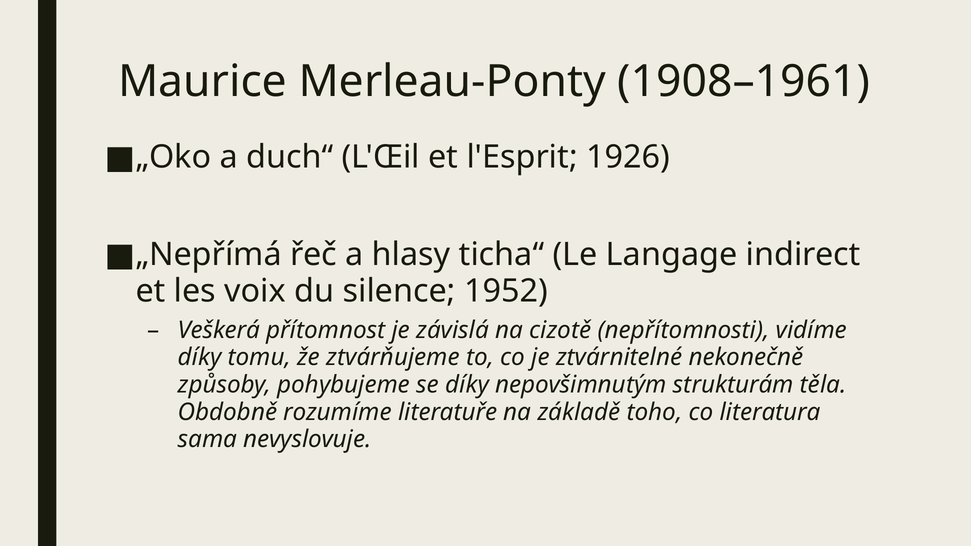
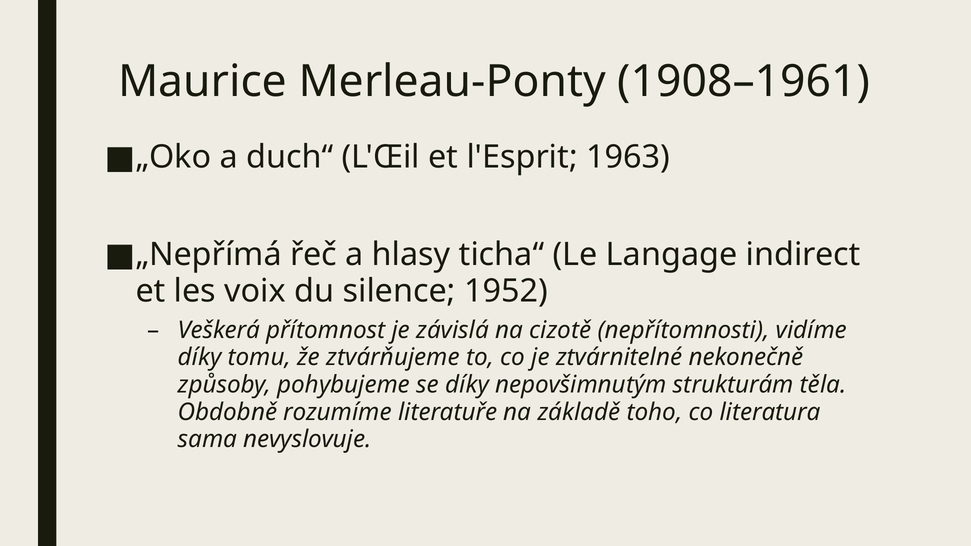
1926: 1926 -> 1963
